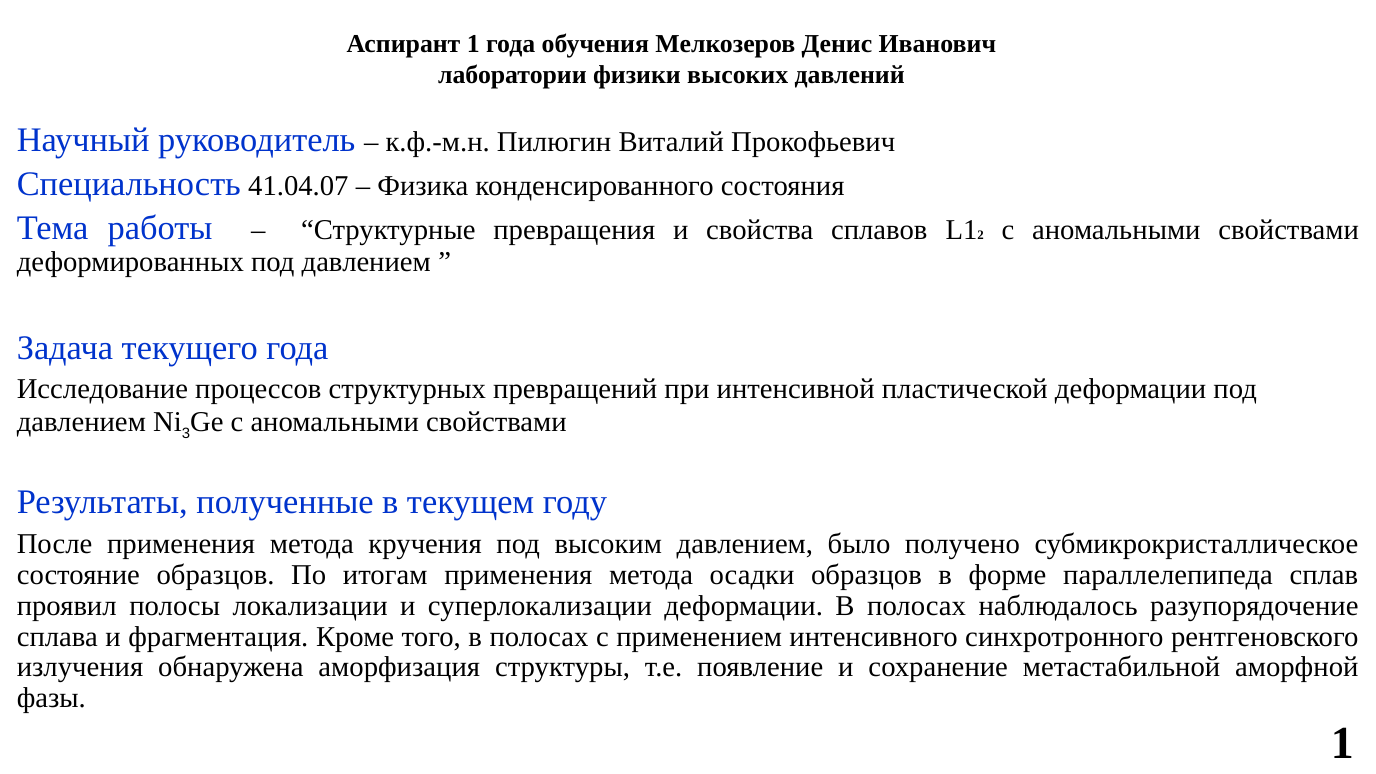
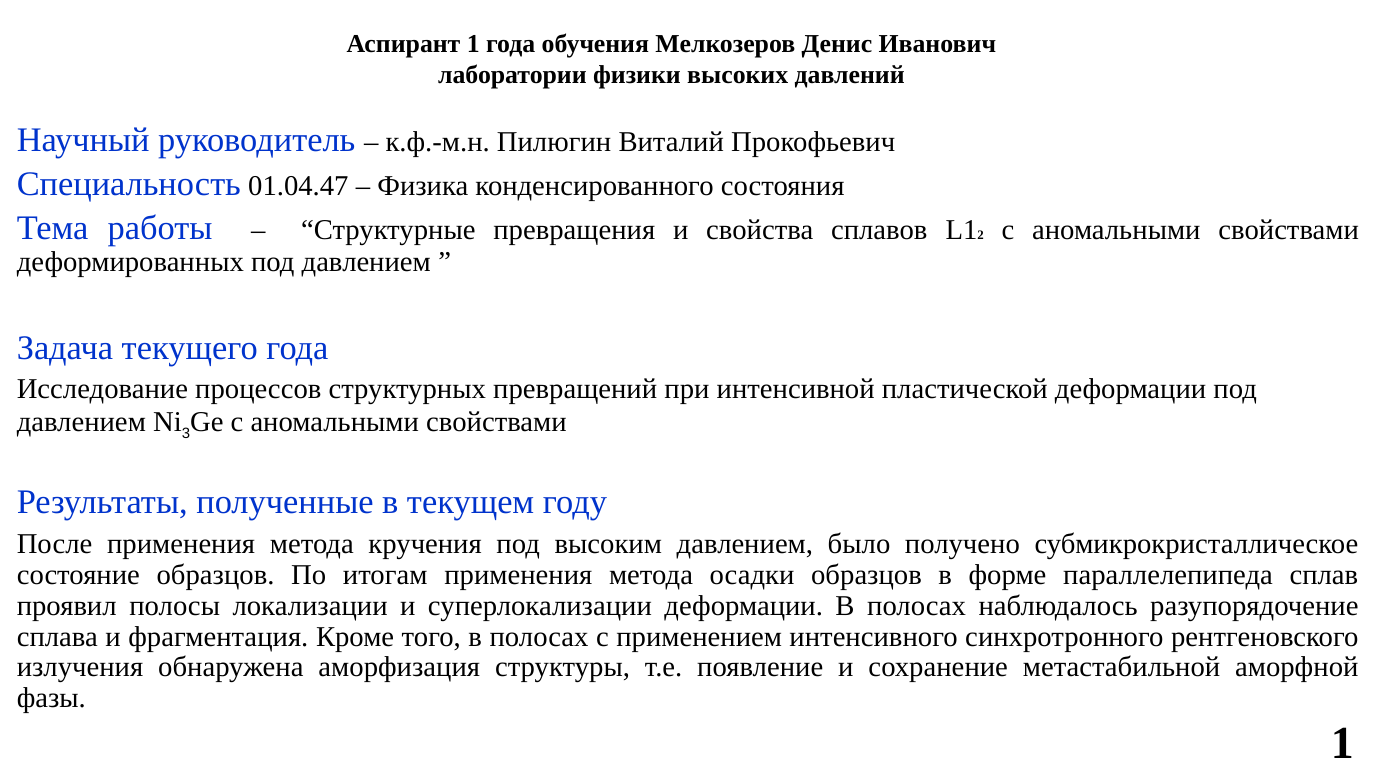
41.04.07: 41.04.07 -> 01.04.47
